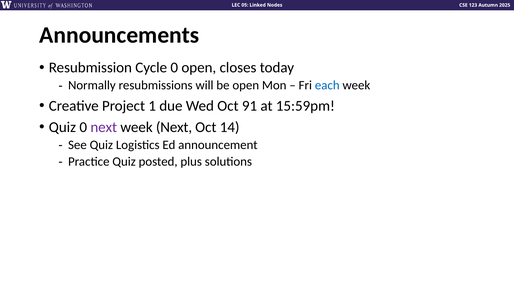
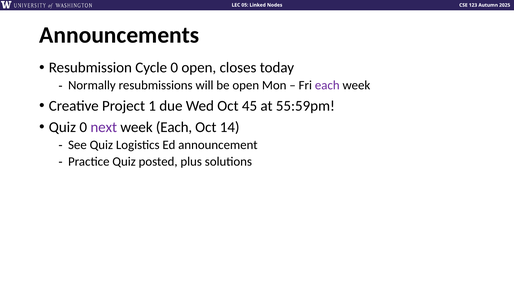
each at (327, 85) colour: blue -> purple
91: 91 -> 45
15:59pm: 15:59pm -> 55:59pm
week Next: Next -> Each
